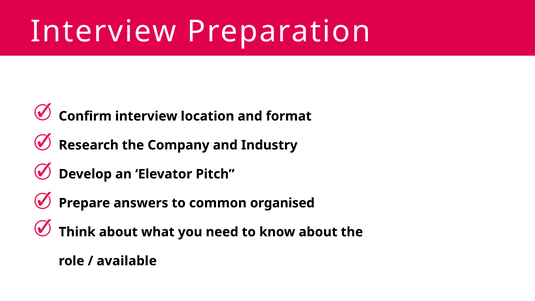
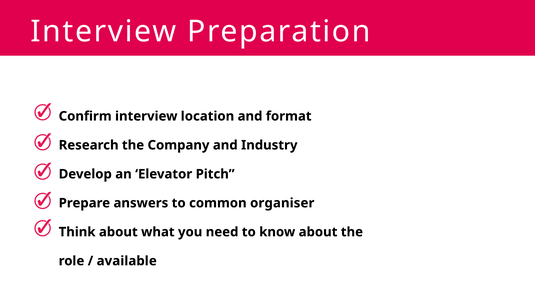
organised: organised -> organiser
